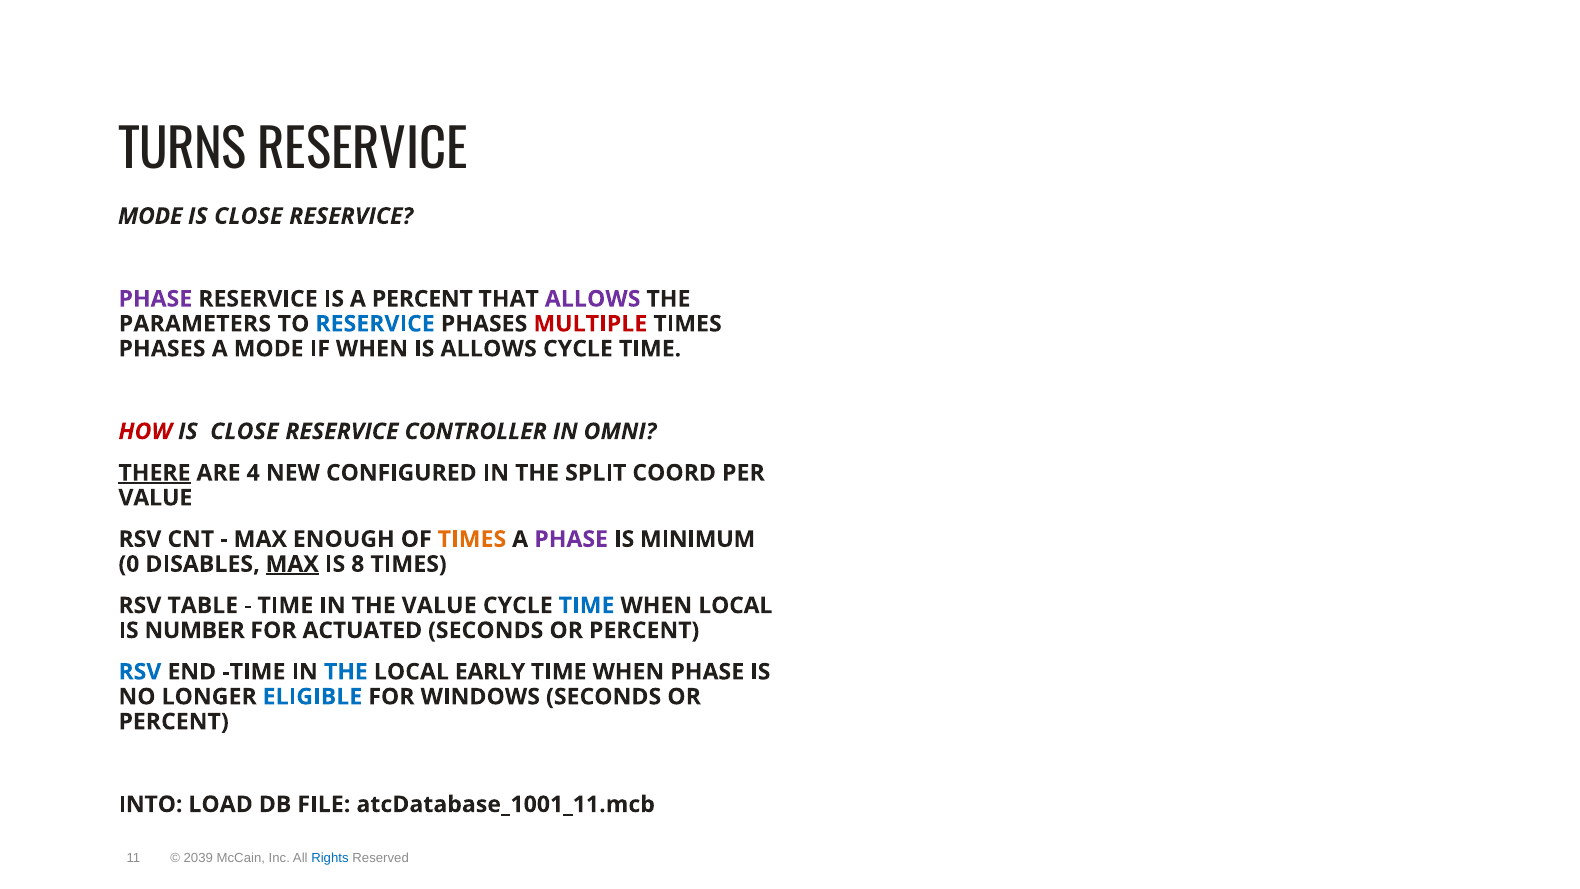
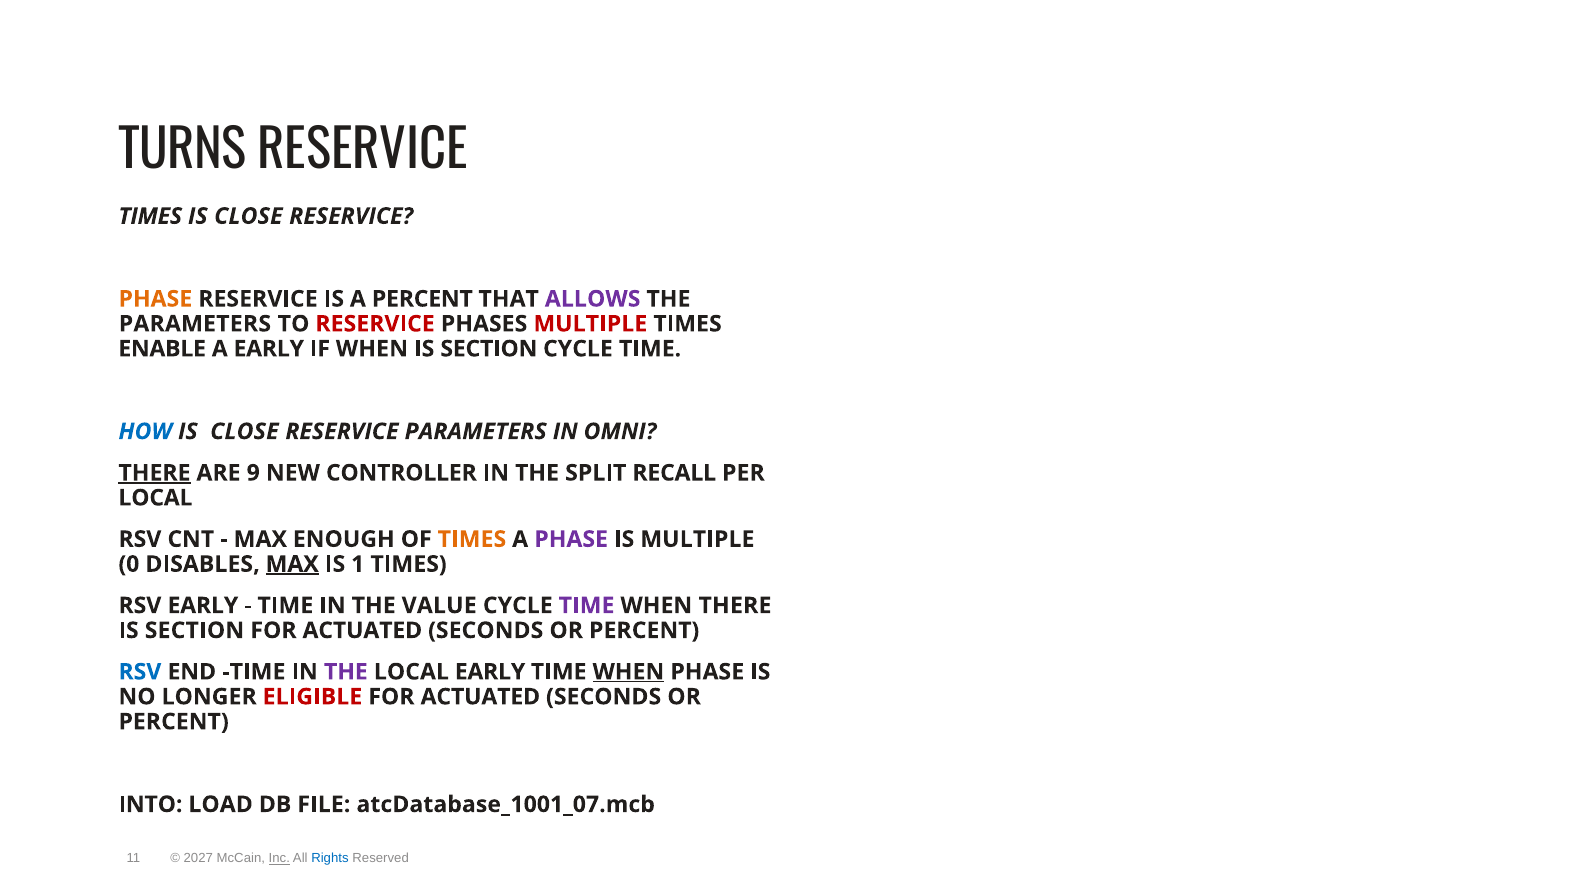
MODE at (150, 216): MODE -> TIMES
PHASE at (155, 299) colour: purple -> orange
RESERVICE at (375, 324) colour: blue -> red
PHASES at (162, 349): PHASES -> ENABLE
A MODE: MODE -> EARLY
ALLOWS at (489, 349): ALLOWS -> SECTION
HOW colour: red -> blue
RESERVICE CONTROLLER: CONTROLLER -> PARAMETERS
4: 4 -> 9
CONFIGURED: CONFIGURED -> CONTROLLER
COORD: COORD -> RECALL
VALUE at (155, 498): VALUE -> LOCAL
IS MINIMUM: MINIMUM -> MULTIPLE
8: 8 -> 1
RSV TABLE: TABLE -> EARLY
TIME at (587, 605) colour: blue -> purple
WHEN LOCAL: LOCAL -> THERE
NUMBER at (195, 630): NUMBER -> SECTION
THE at (346, 672) colour: blue -> purple
WHEN at (628, 672) underline: none -> present
ELIGIBLE colour: blue -> red
WINDOWS at (480, 697): WINDOWS -> ACTUATED
atcDatabase_1001_11.mcb: atcDatabase_1001_11.mcb -> atcDatabase_1001_07.mcb
2039: 2039 -> 2027
Inc underline: none -> present
